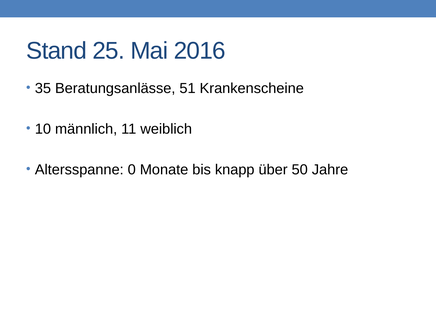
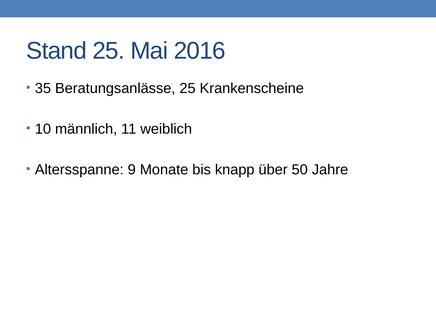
Beratungsanlässe 51: 51 -> 25
0: 0 -> 9
